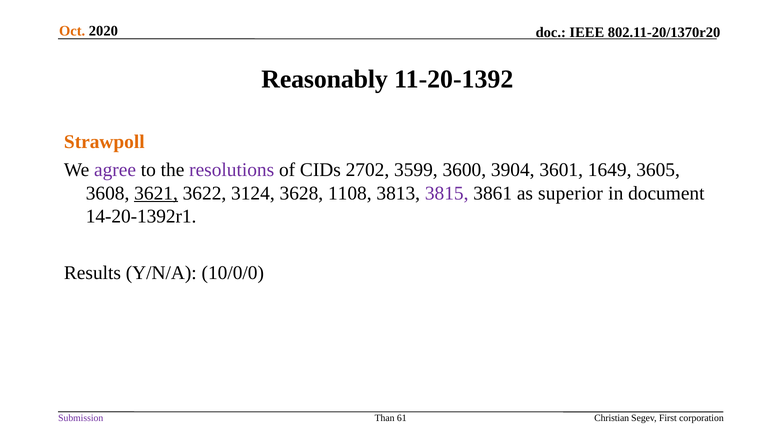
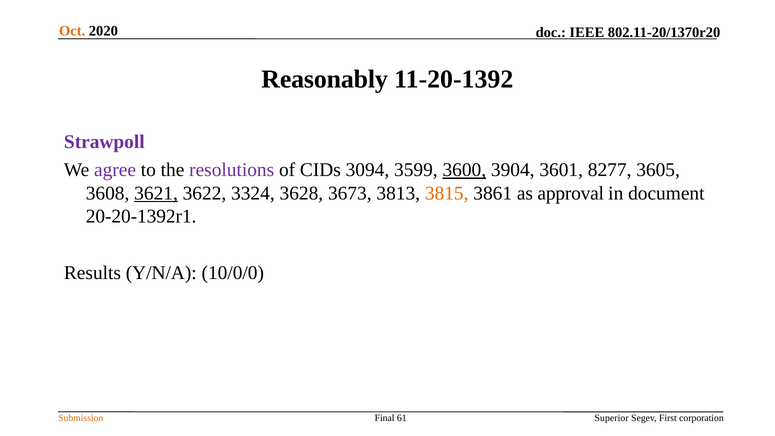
Strawpoll colour: orange -> purple
2702: 2702 -> 3094
3600 underline: none -> present
1649: 1649 -> 8277
3124: 3124 -> 3324
1108: 1108 -> 3673
3815 colour: purple -> orange
superior: superior -> approval
14-20-1392r1: 14-20-1392r1 -> 20-20-1392r1
Submission colour: purple -> orange
Than: Than -> Final
Christian: Christian -> Superior
